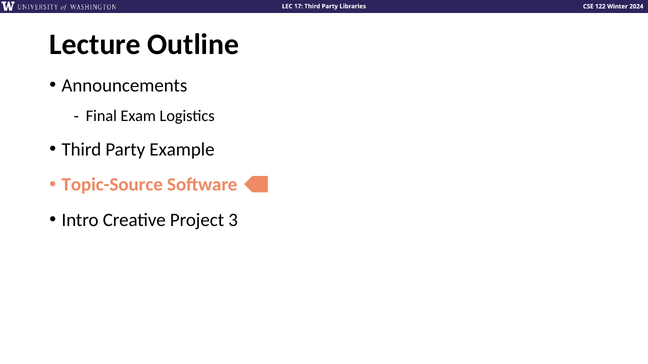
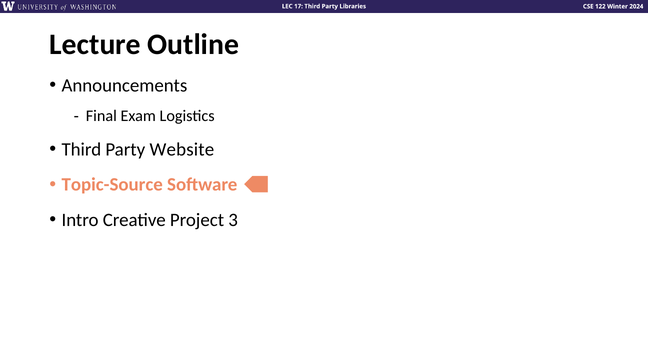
Example: Example -> Website
